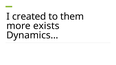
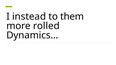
created: created -> instead
exists: exists -> rolled
